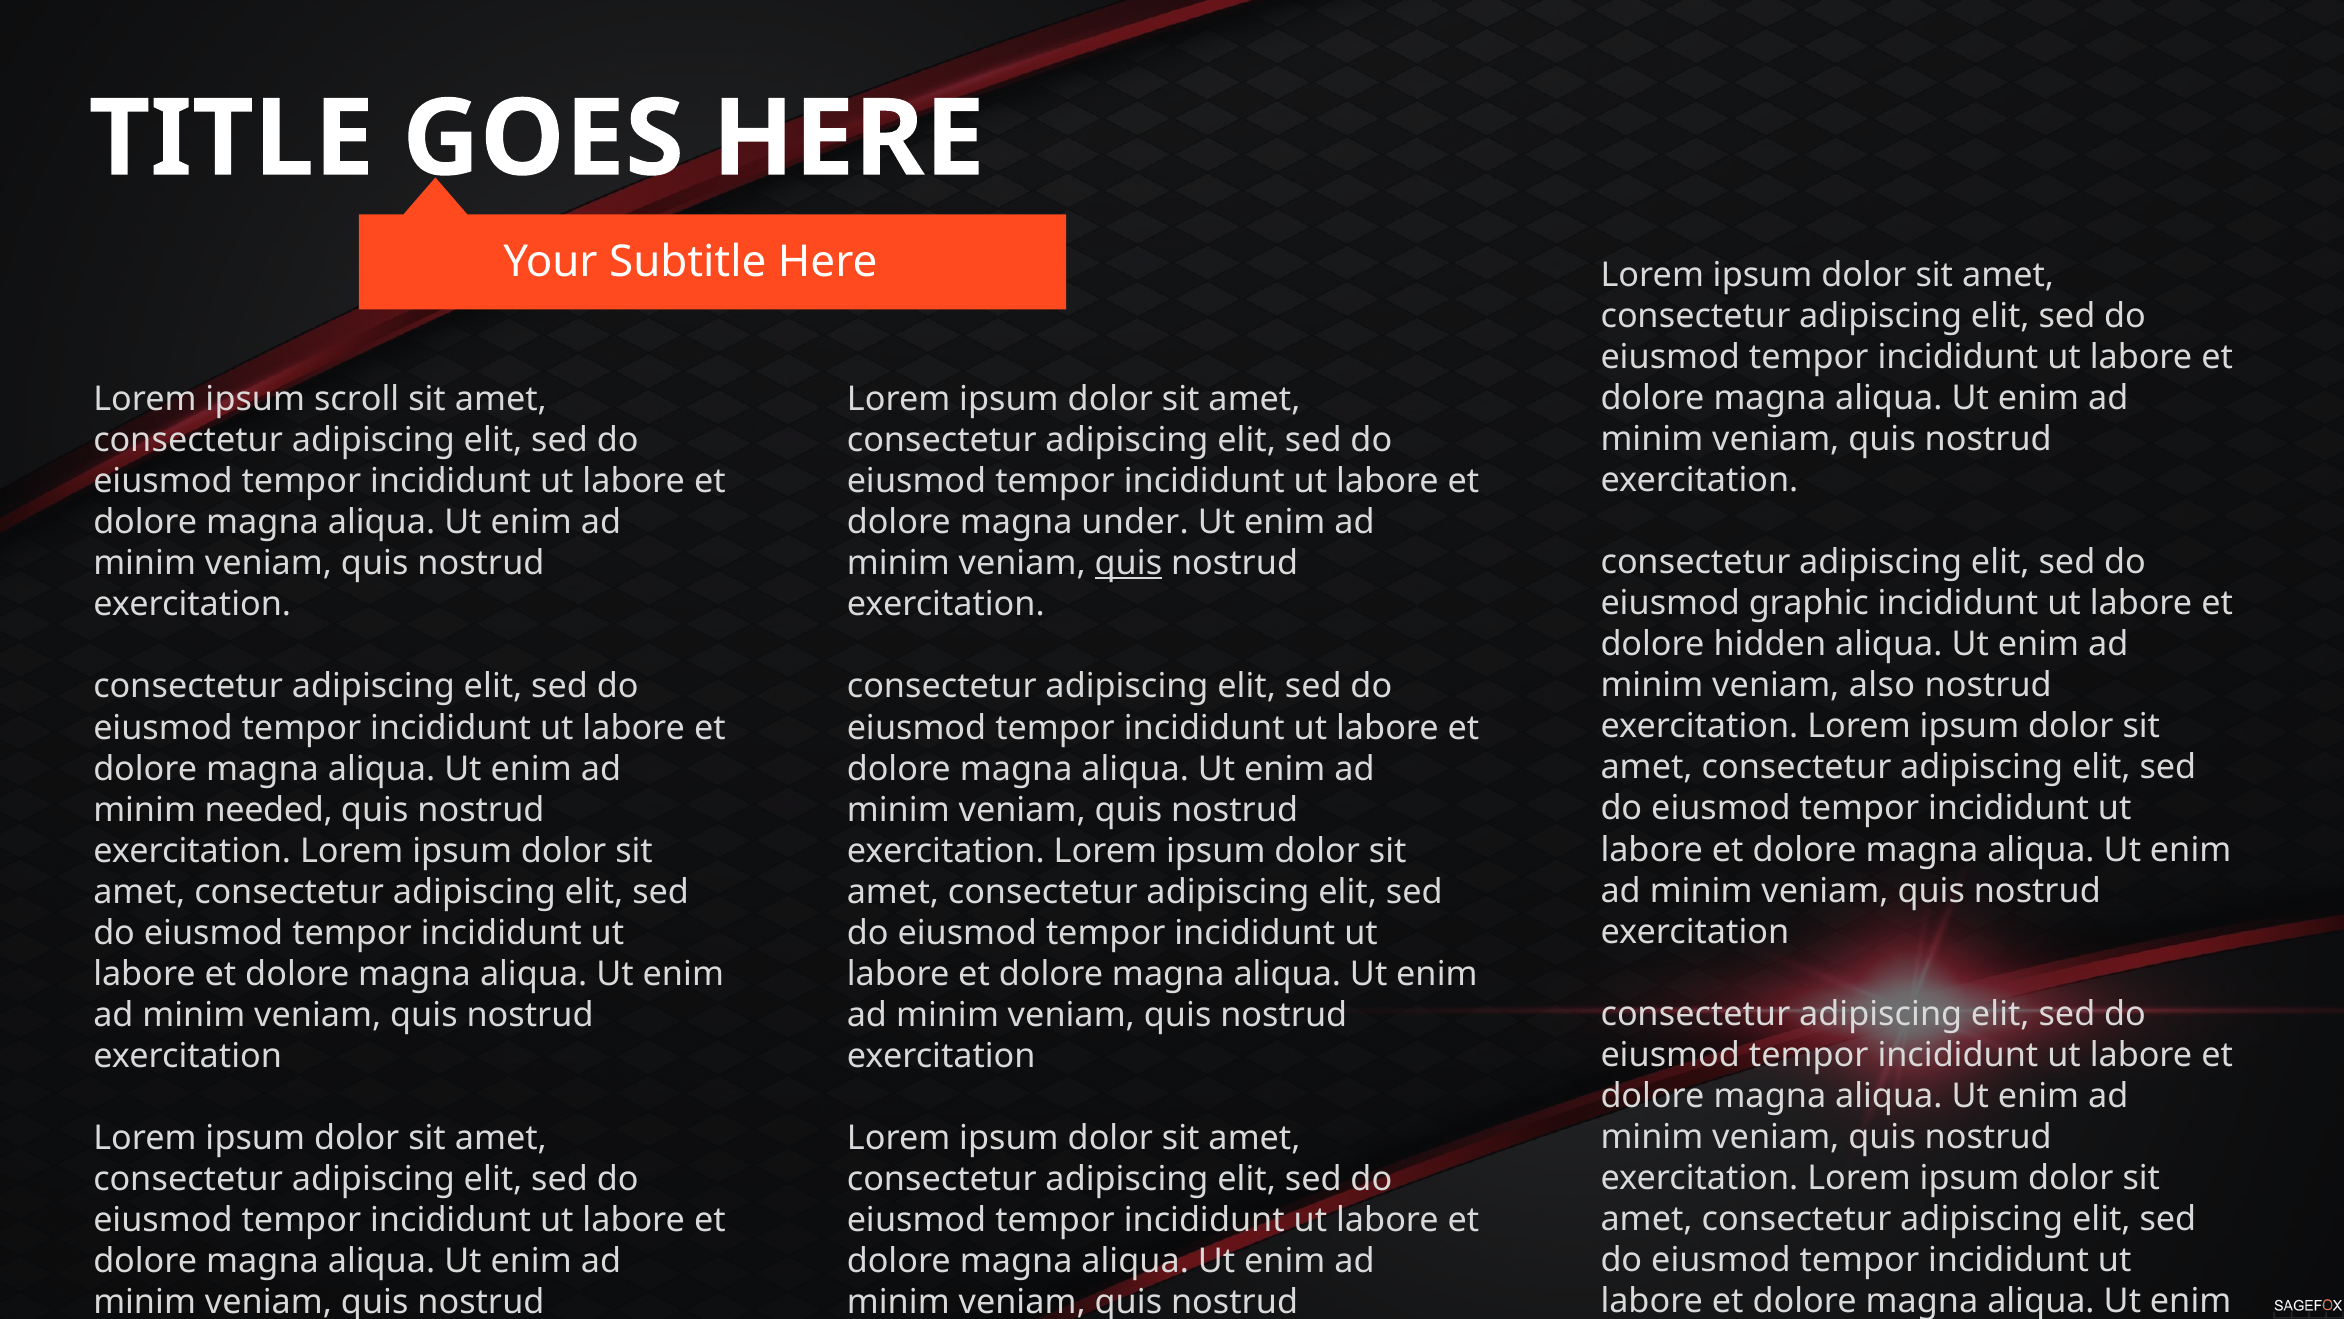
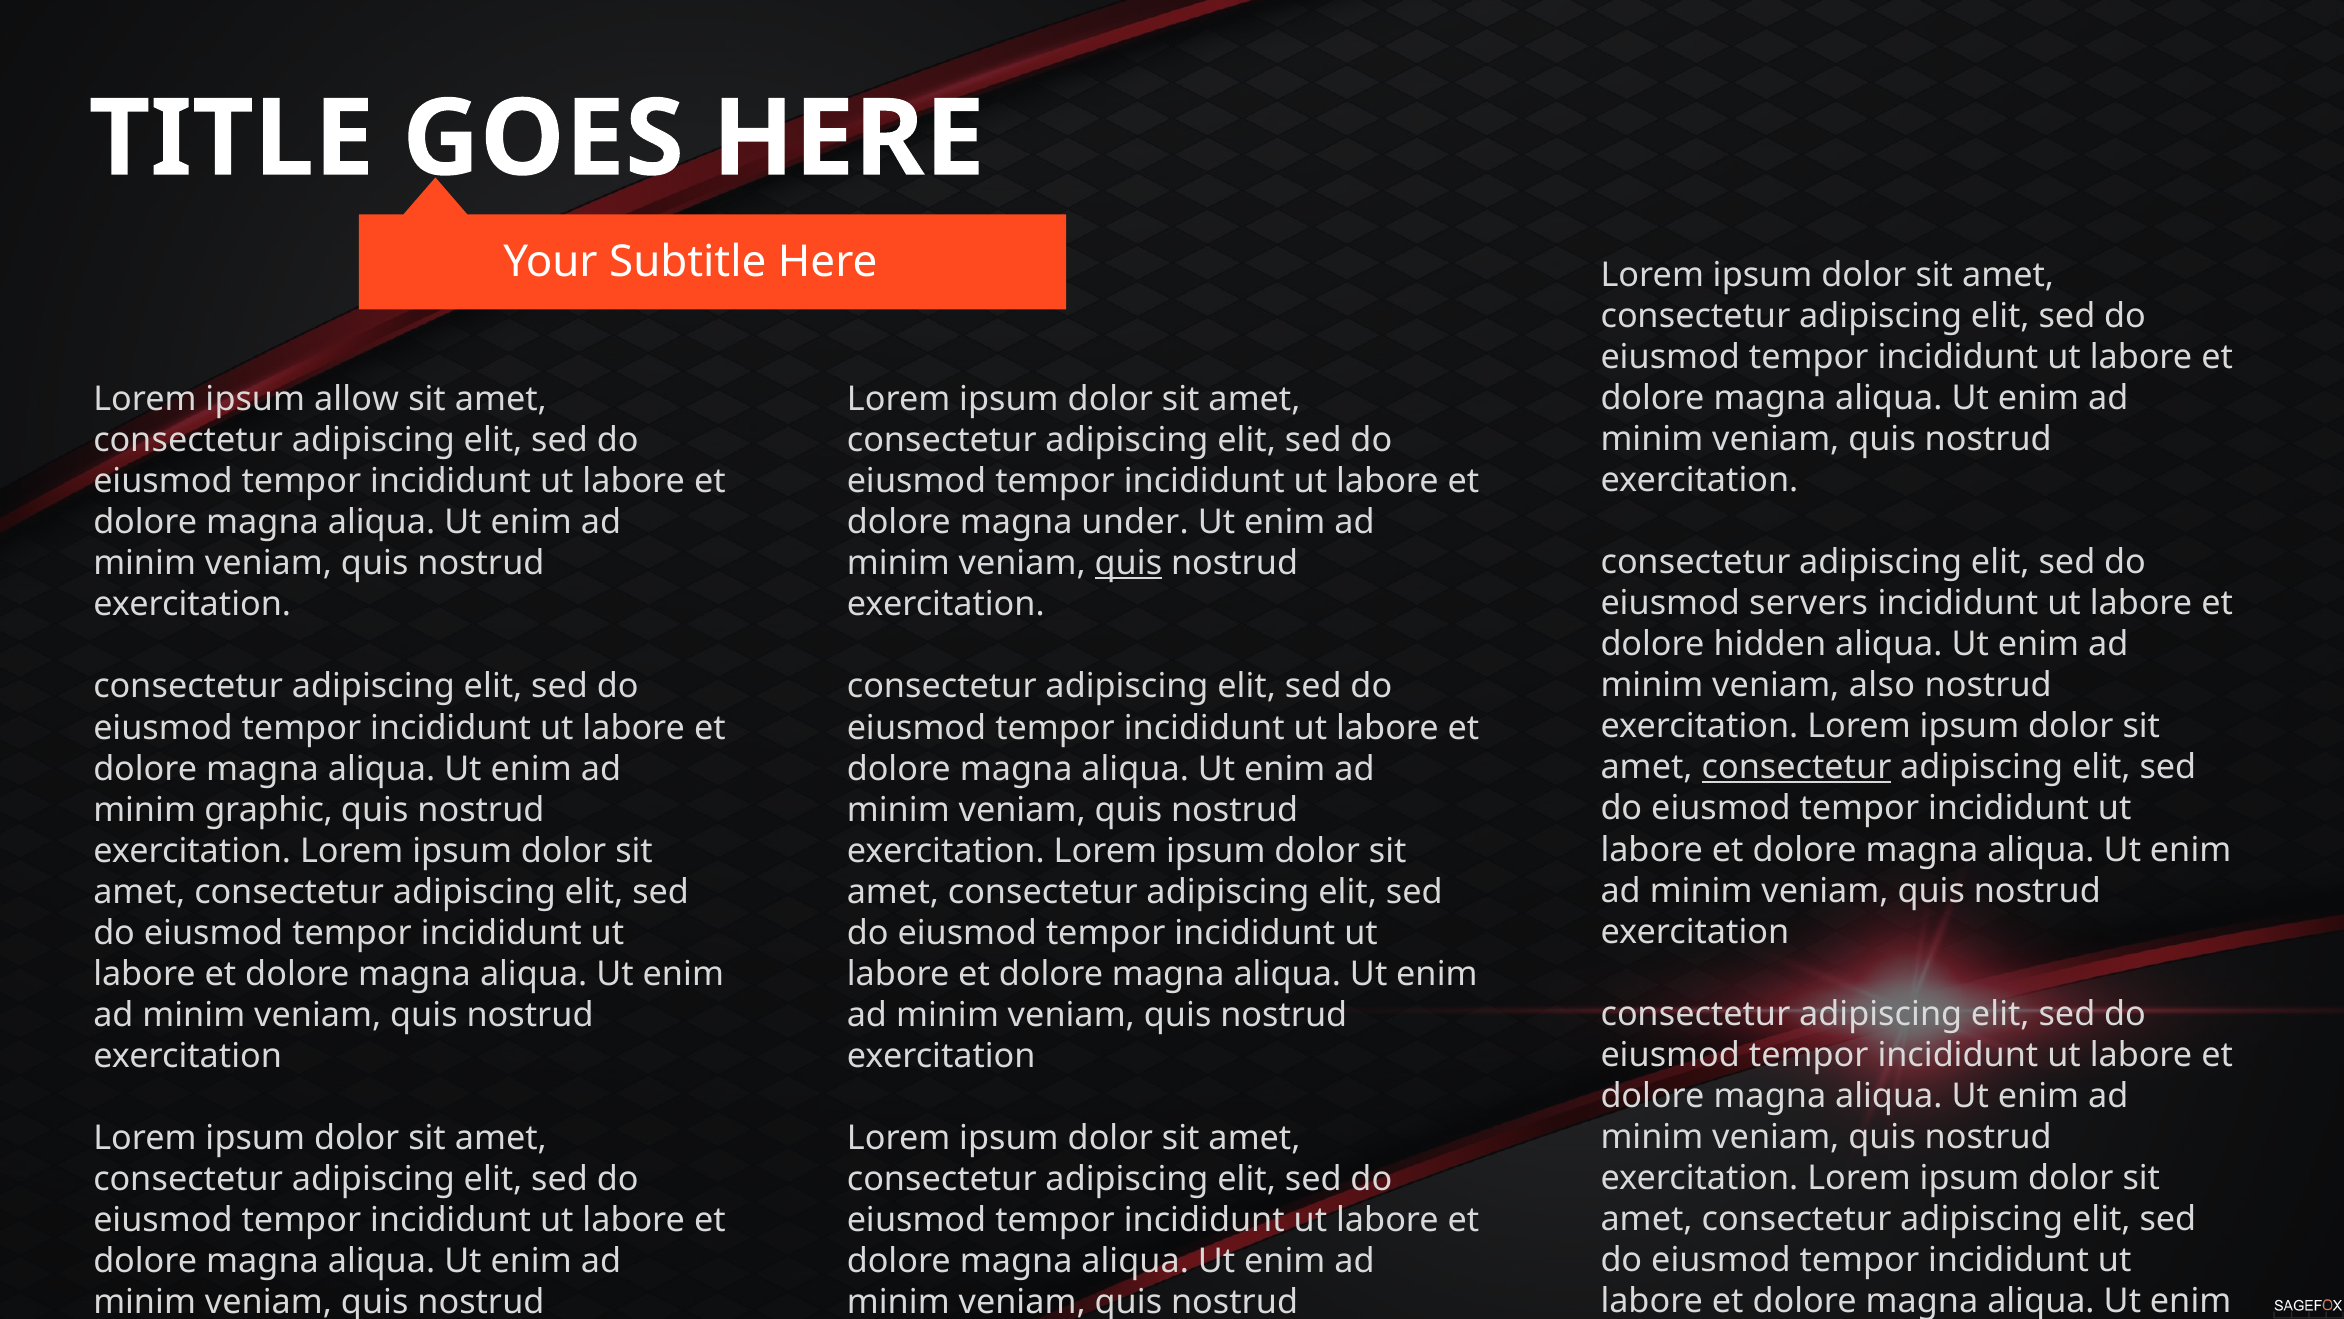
scroll: scroll -> allow
graphic: graphic -> servers
consectetur at (1797, 767) underline: none -> present
needed: needed -> graphic
